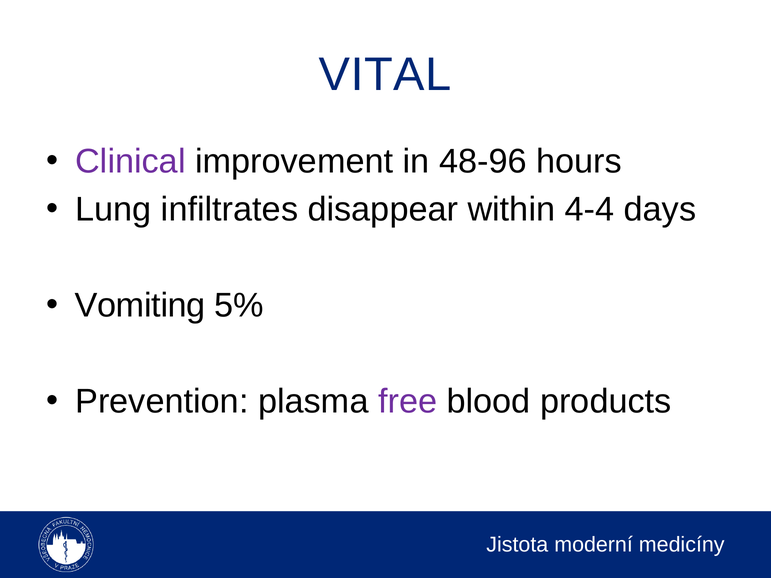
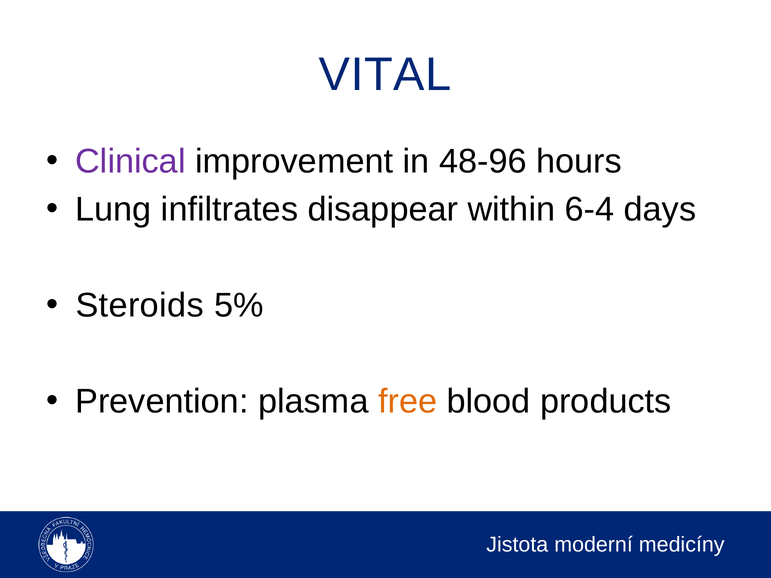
4-4: 4-4 -> 6-4
Vomiting: Vomiting -> Steroids
free colour: purple -> orange
